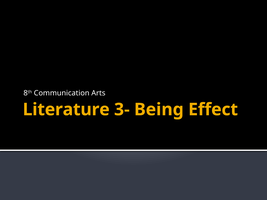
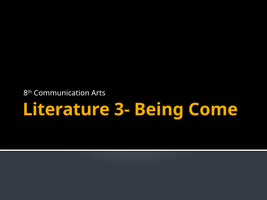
Effect: Effect -> Come
